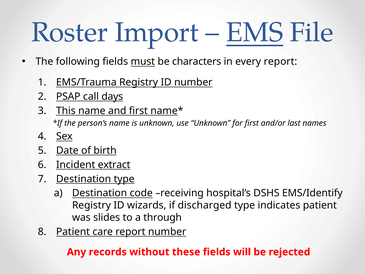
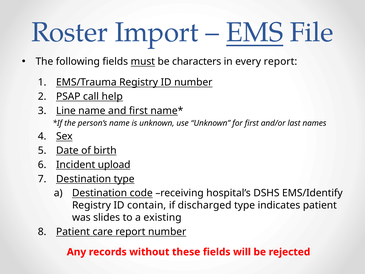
days: days -> help
This: This -> Line
extract: extract -> upload
wizards: wizards -> contain
through: through -> existing
